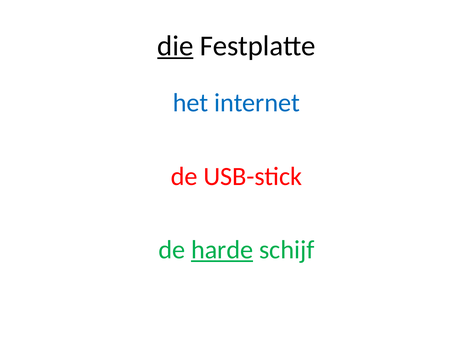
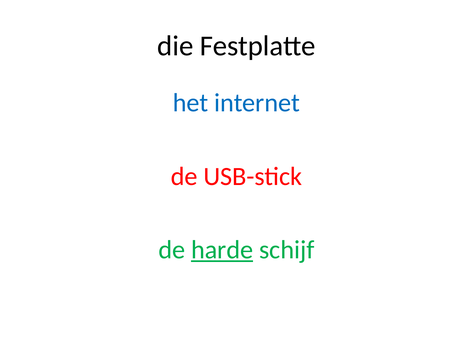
die underline: present -> none
